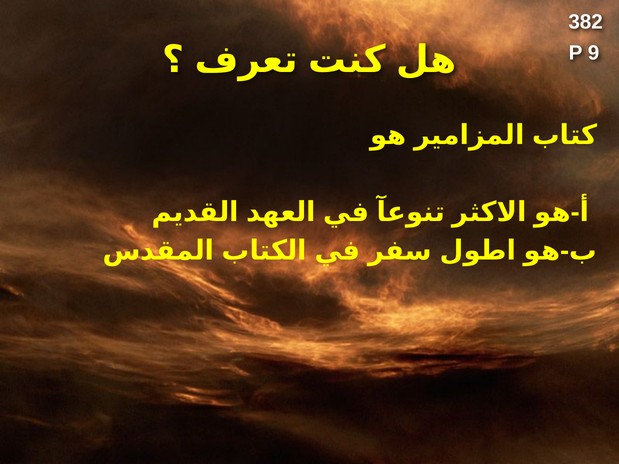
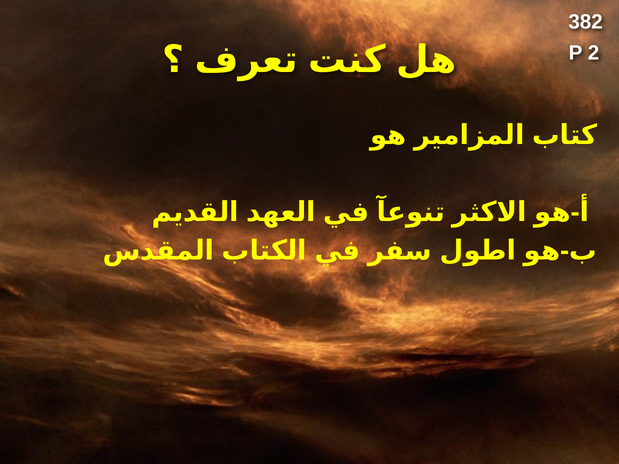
9: 9 -> 2
